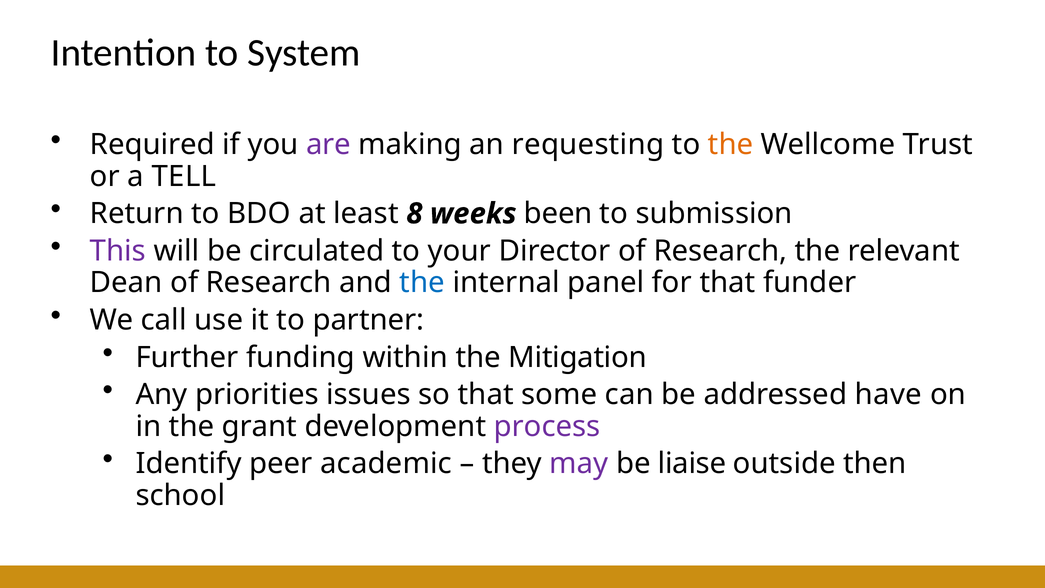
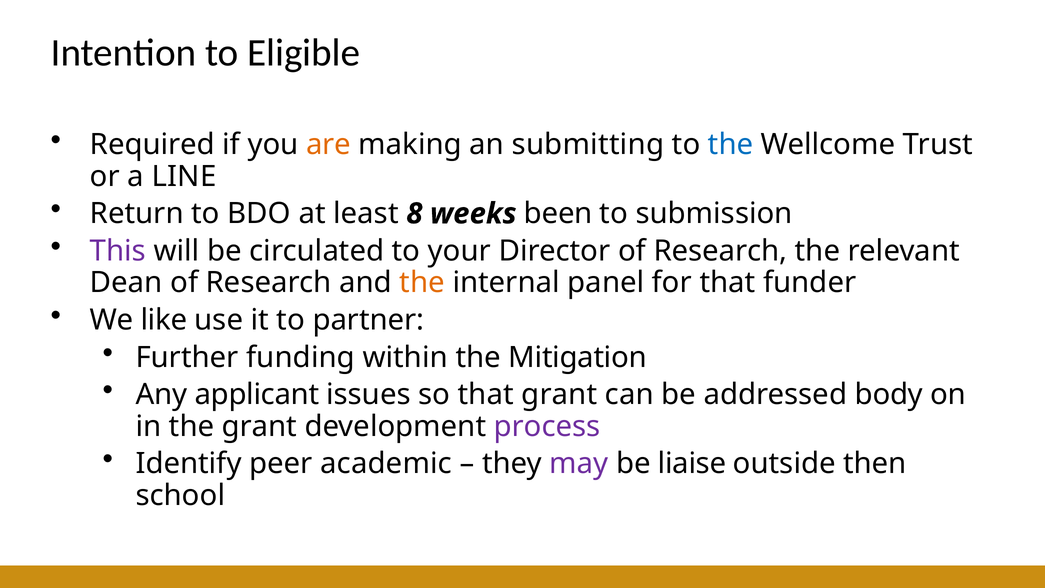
System: System -> Eligible
are colour: purple -> orange
requesting: requesting -> submitting
the at (731, 145) colour: orange -> blue
TELL: TELL -> LINE
the at (422, 283) colour: blue -> orange
call: call -> like
priorities: priorities -> applicant
that some: some -> grant
have: have -> body
